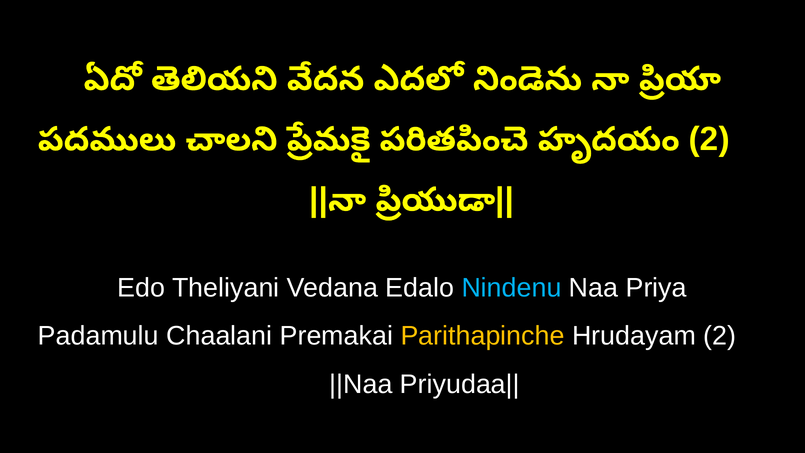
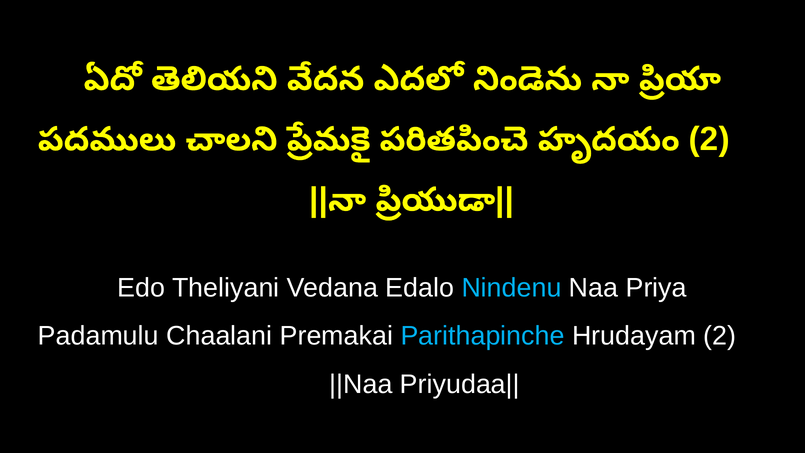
Parithapinche colour: yellow -> light blue
